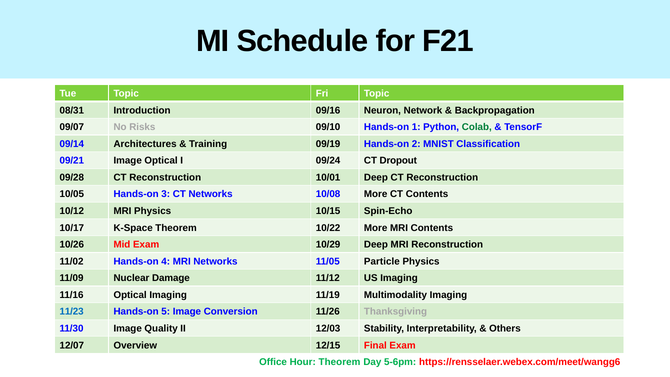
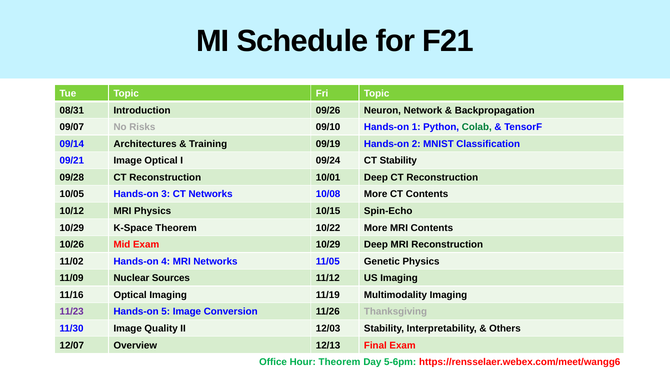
09/16: 09/16 -> 09/26
CT Dropout: Dropout -> Stability
10/17 at (72, 228): 10/17 -> 10/29
Particle: Particle -> Genetic
Damage: Damage -> Sources
11/23 colour: blue -> purple
12/15: 12/15 -> 12/13
